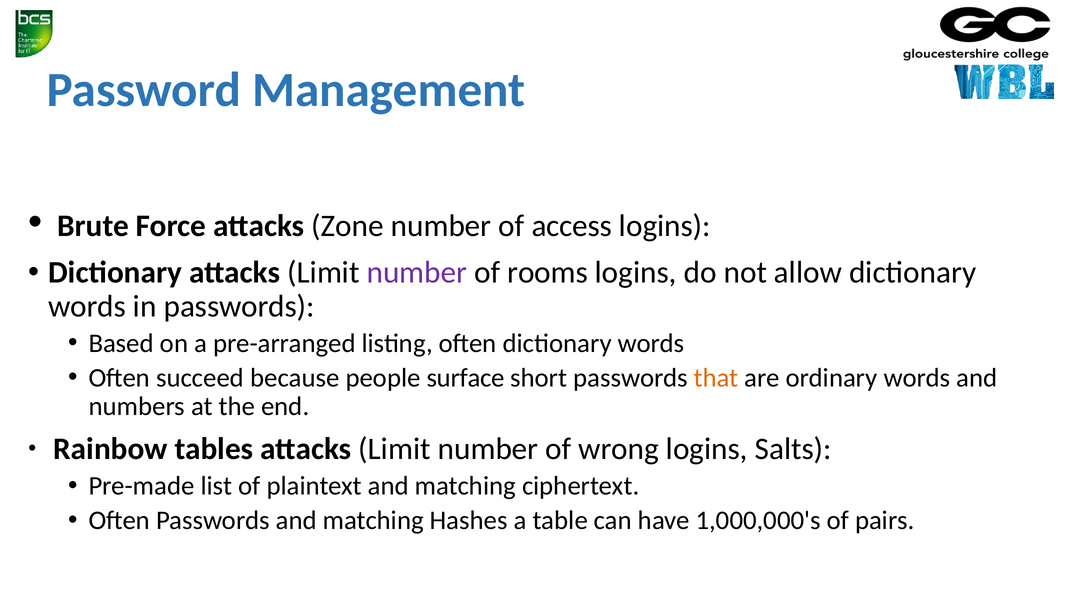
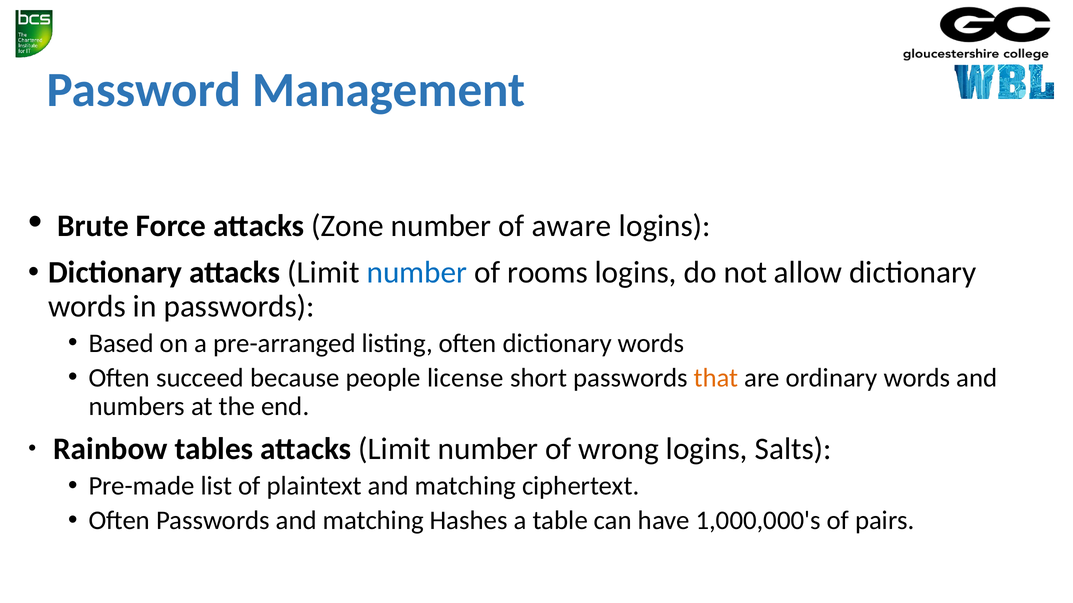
access: access -> aware
number at (417, 273) colour: purple -> blue
surface: surface -> license
